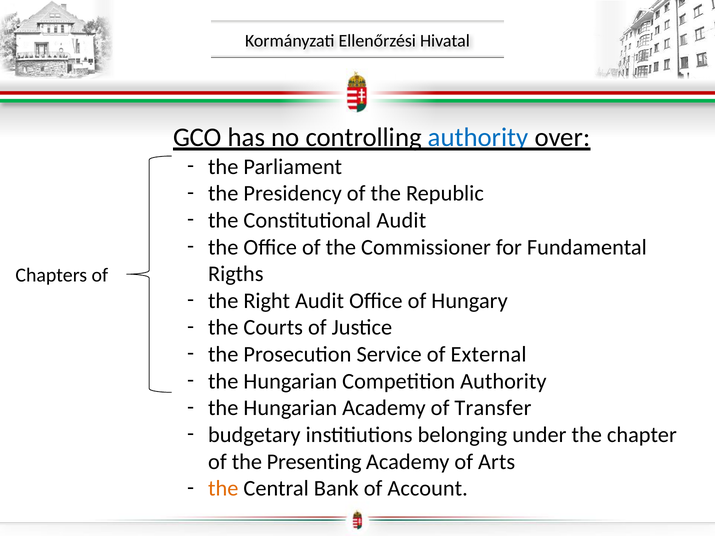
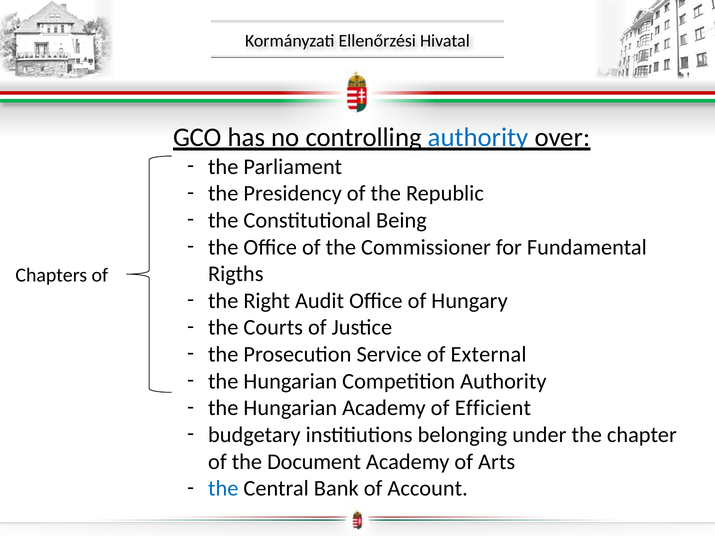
Constitutional Audit: Audit -> Being
Transfer: Transfer -> Efficient
Presenting: Presenting -> Document
the at (223, 489) colour: orange -> blue
